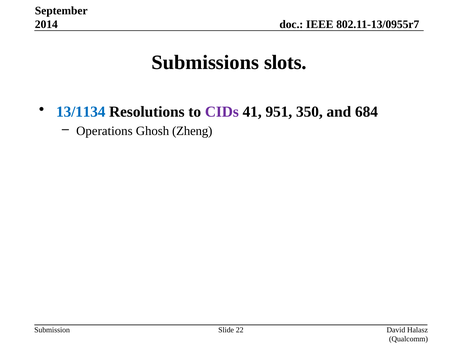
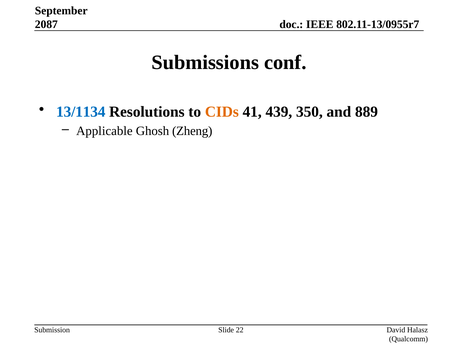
2014: 2014 -> 2087
slots: slots -> conf
CIDs colour: purple -> orange
951: 951 -> 439
684: 684 -> 889
Operations: Operations -> Applicable
